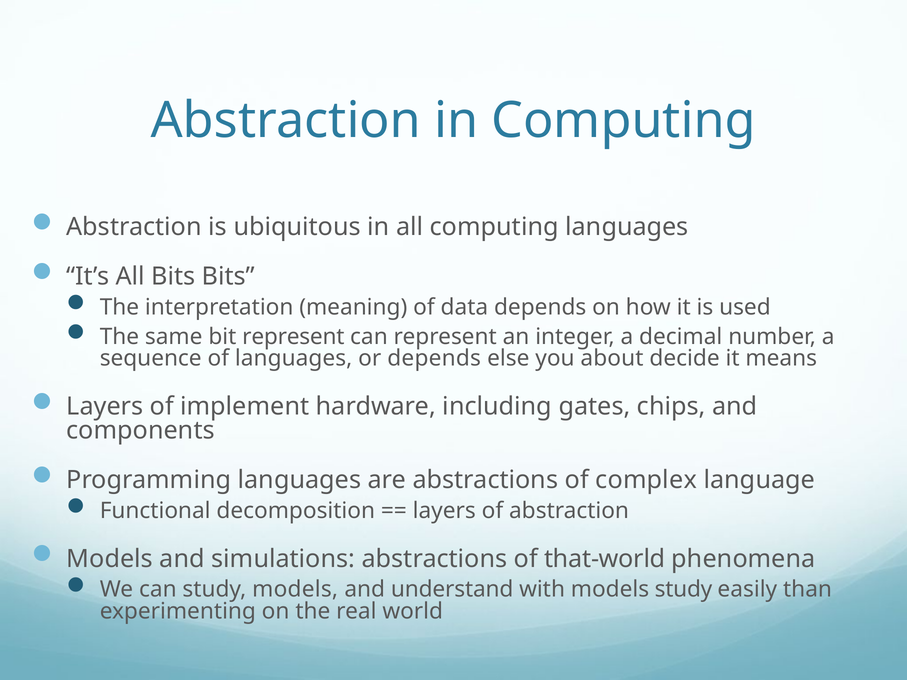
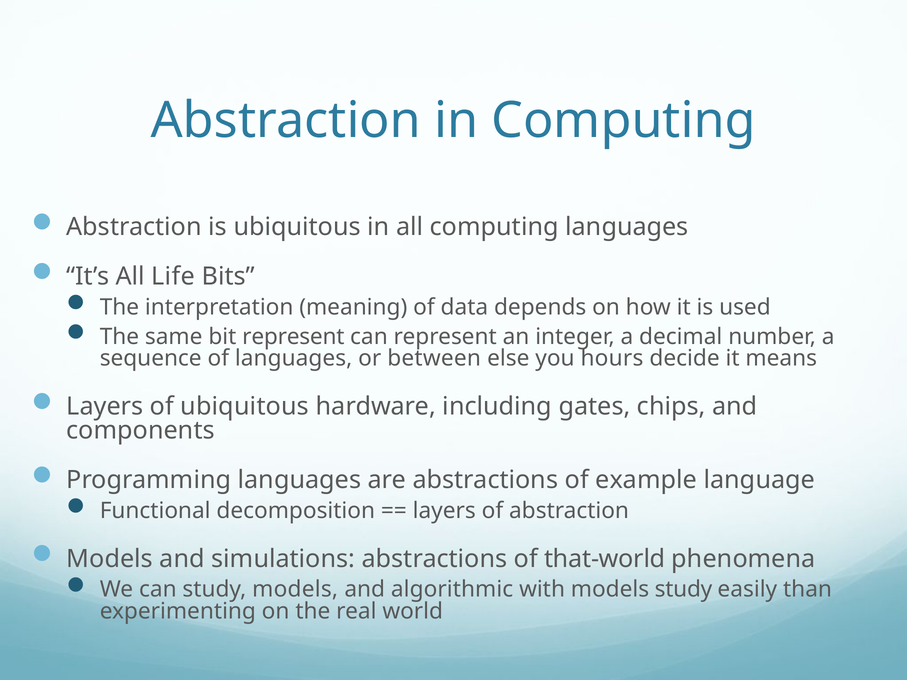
All Bits: Bits -> Life
or depends: depends -> between
about: about -> hours
of implement: implement -> ubiquitous
complex: complex -> example
understand: understand -> algorithmic
